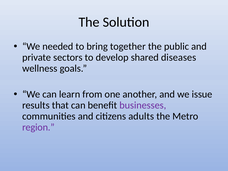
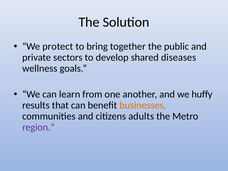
needed: needed -> protect
issue: issue -> huffy
businesses colour: purple -> orange
